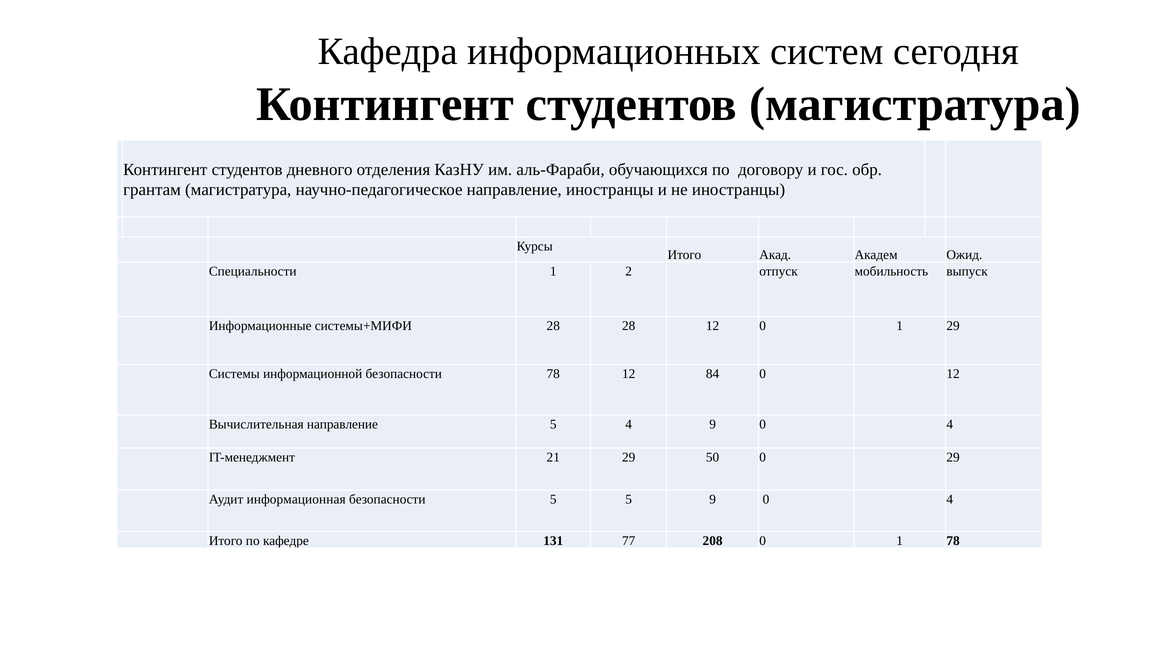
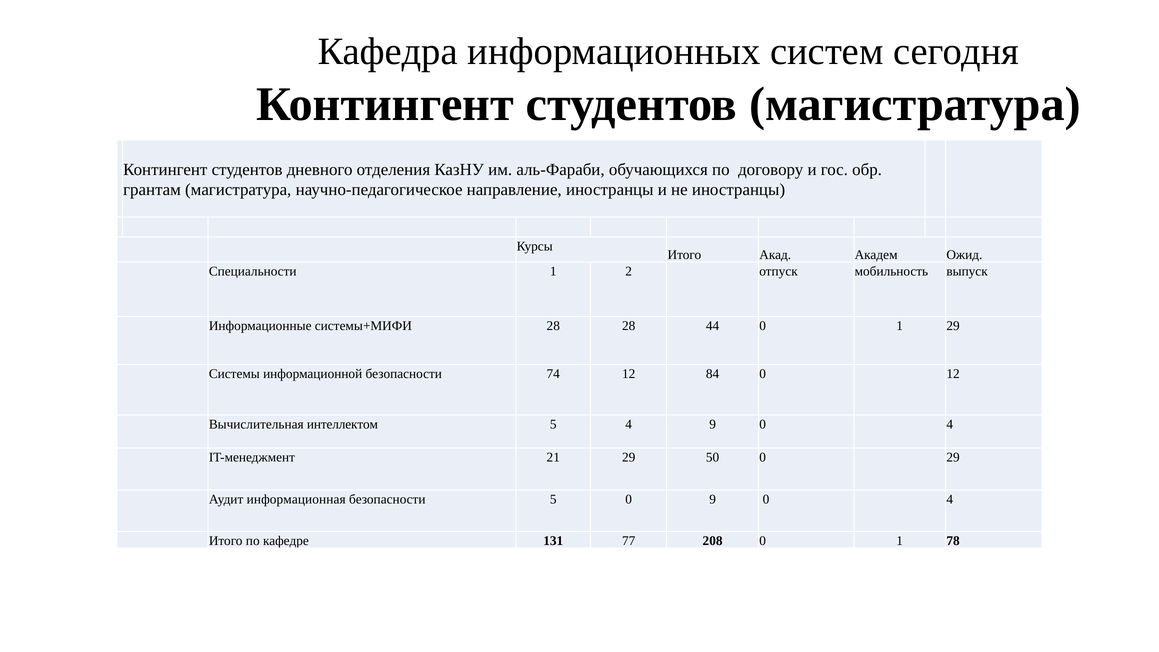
28 12: 12 -> 44
безопасности 78: 78 -> 74
Вычислительная направление: направление -> интеллектом
5 5: 5 -> 0
